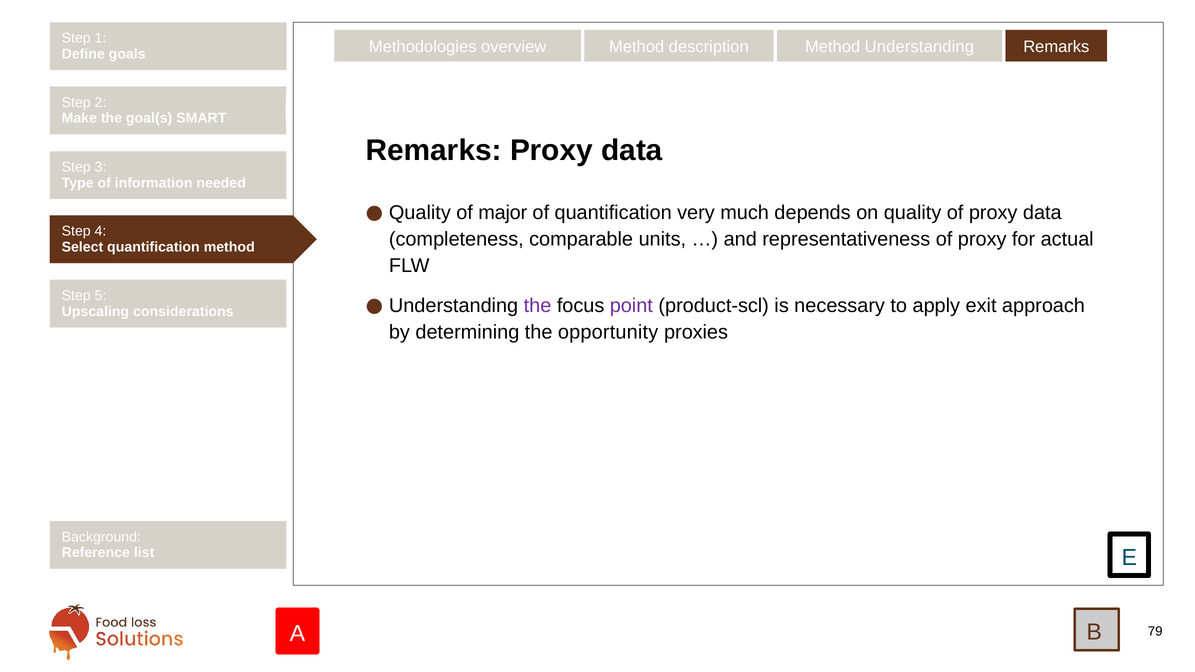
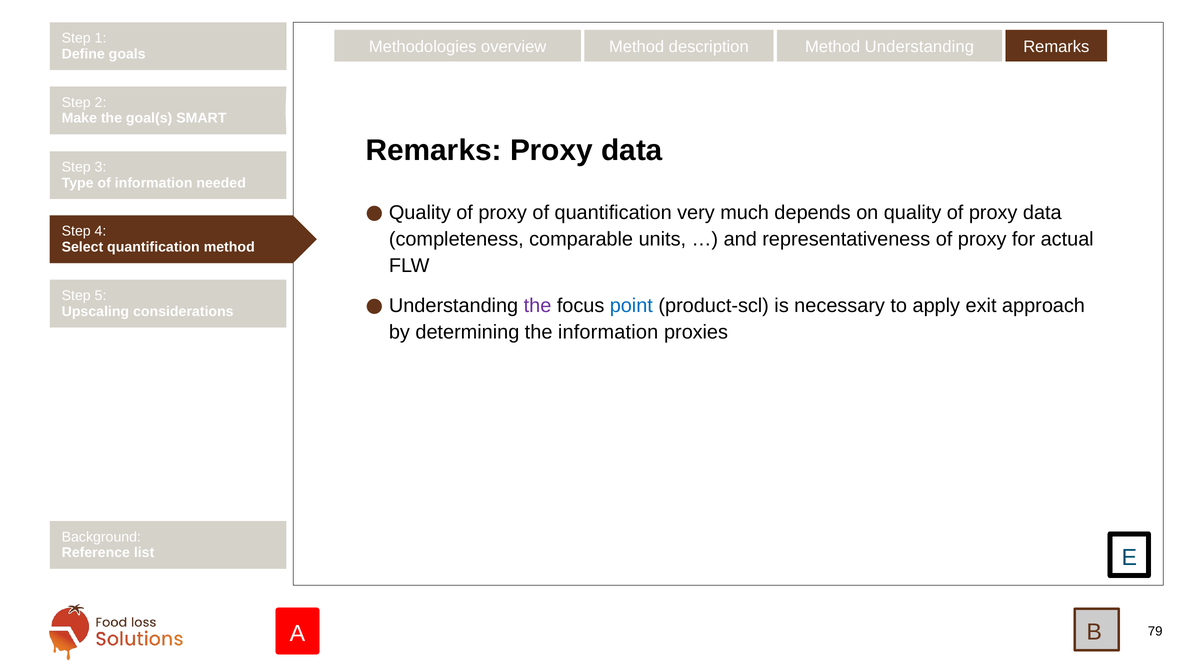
major at (503, 213): major -> proxy
point colour: purple -> blue
the opportunity: opportunity -> information
